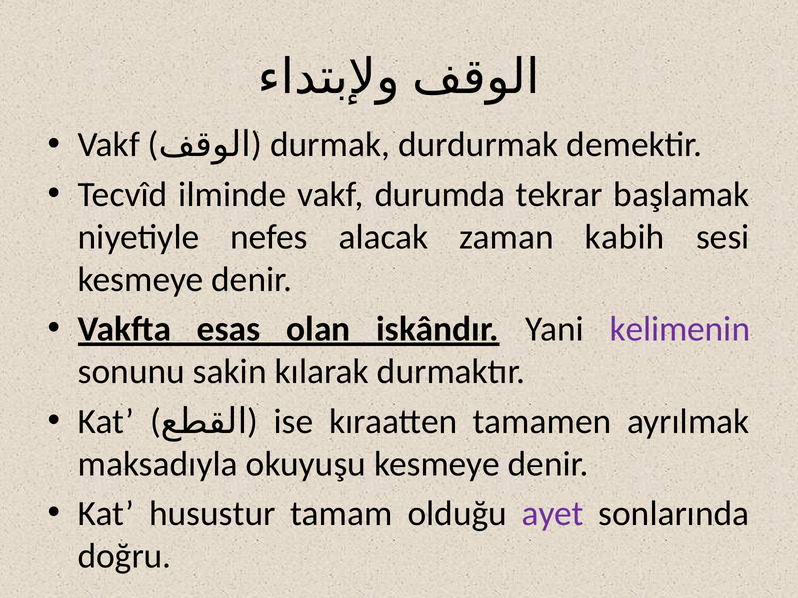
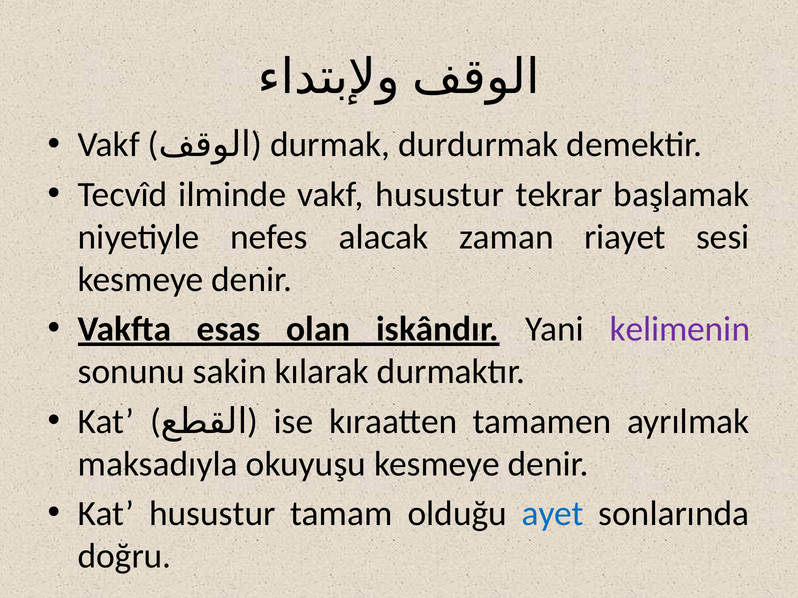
vakf durumda: durumda -> husustur
kabih: kabih -> riayet
ayet colour: purple -> blue
